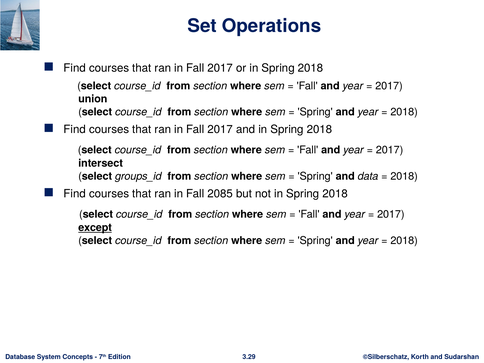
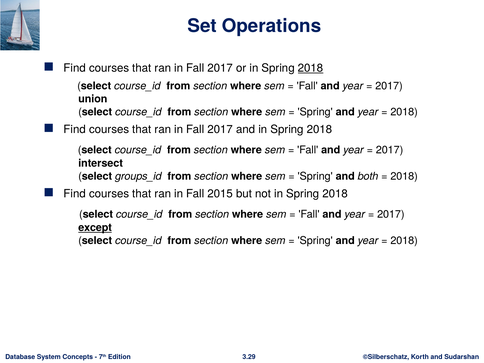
2018 at (311, 68) underline: none -> present
data: data -> both
2085: 2085 -> 2015
